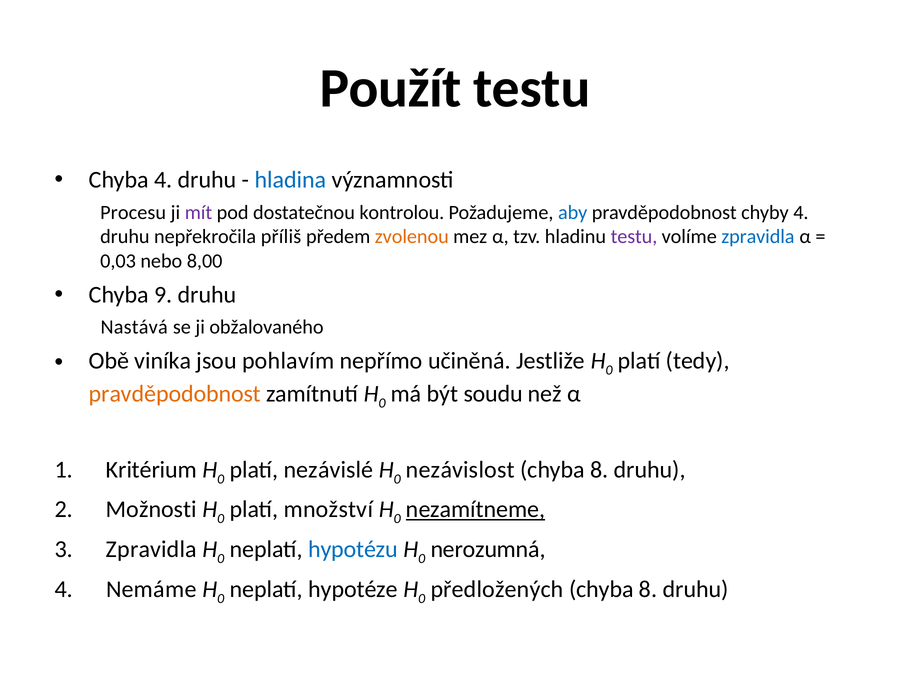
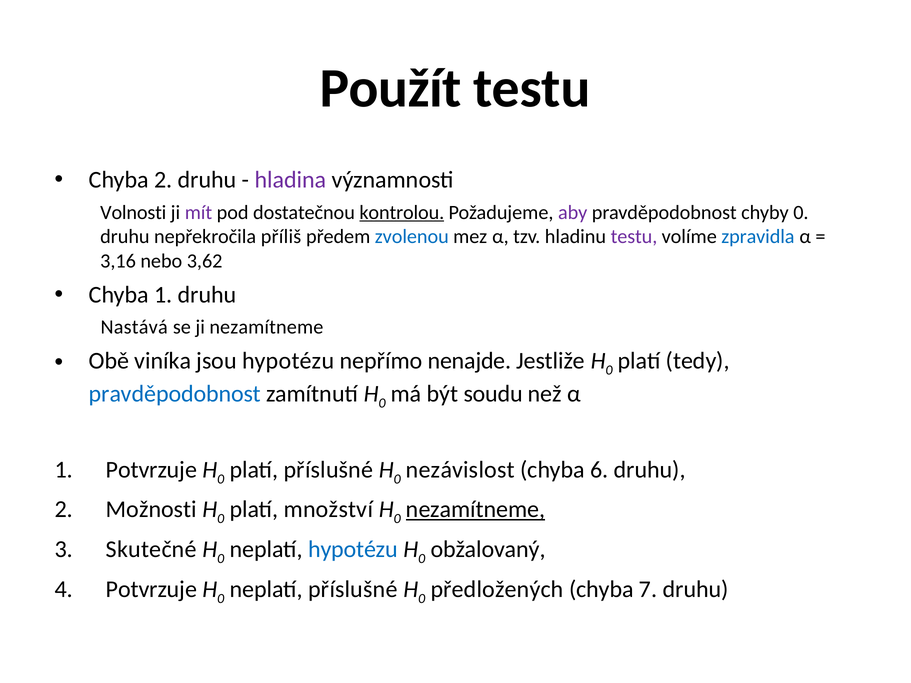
Chyba 4: 4 -> 2
hladina colour: blue -> purple
Procesu: Procesu -> Volnosti
kontrolou underline: none -> present
aby colour: blue -> purple
chyby 4: 4 -> 0
zvolenou colour: orange -> blue
0,03: 0,03 -> 3,16
8,00: 8,00 -> 3,62
Chyba 9: 9 -> 1
ji obžalovaného: obžalovaného -> nezamítneme
jsou pohlavím: pohlavím -> hypotézu
učiněná: učiněná -> nenajde
pravděpodobnost at (175, 394) colour: orange -> blue
1 Kritérium: Kritérium -> Potvrzuje
platí nezávislé: nezávislé -> příslušné
8 at (599, 470): 8 -> 6
Zpravidla at (151, 550): Zpravidla -> Skutečné
nerozumná: nerozumná -> obžalovaný
Nemáme at (151, 589): Nemáme -> Potvrzuje
neplatí hypotéze: hypotéze -> příslušné
8 at (648, 589): 8 -> 7
